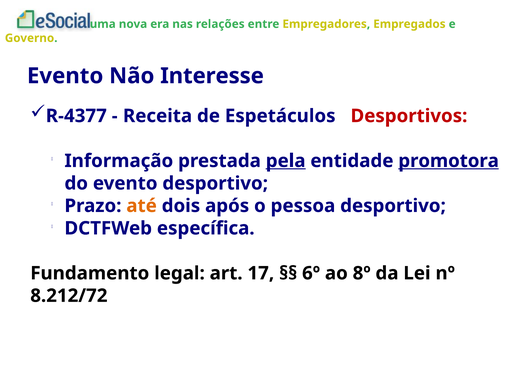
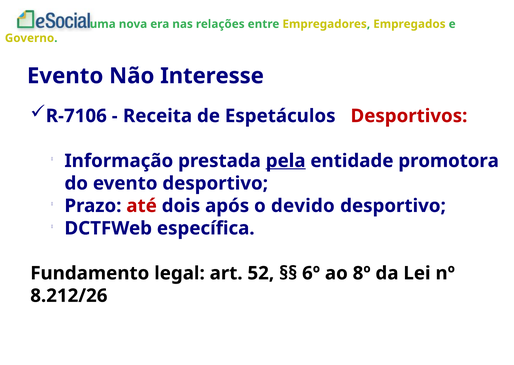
R-4377: R-4377 -> R-7106
promotora underline: present -> none
até colour: orange -> red
pessoa: pessoa -> devido
17: 17 -> 52
8.212/72: 8.212/72 -> 8.212/26
